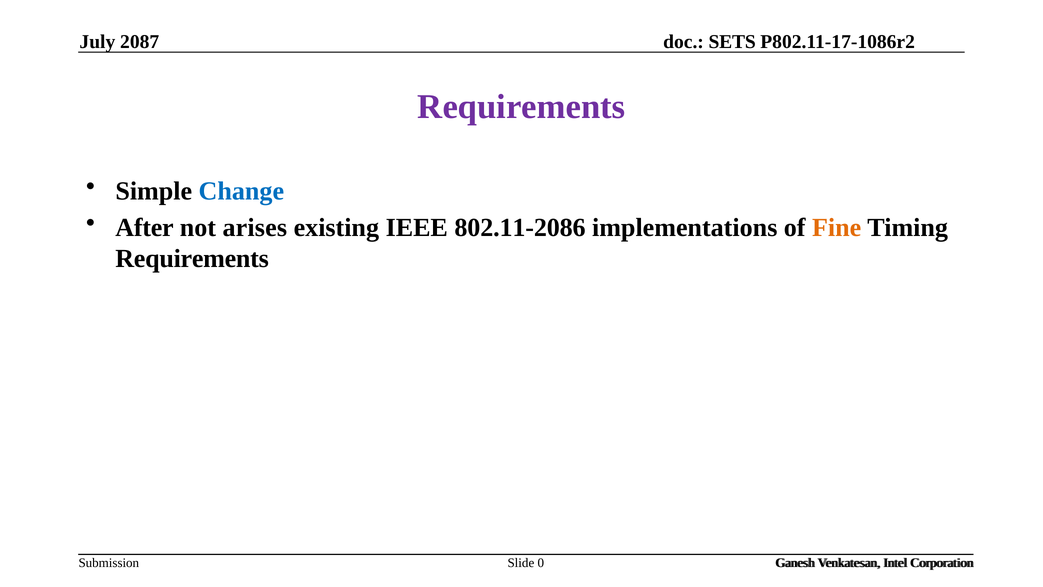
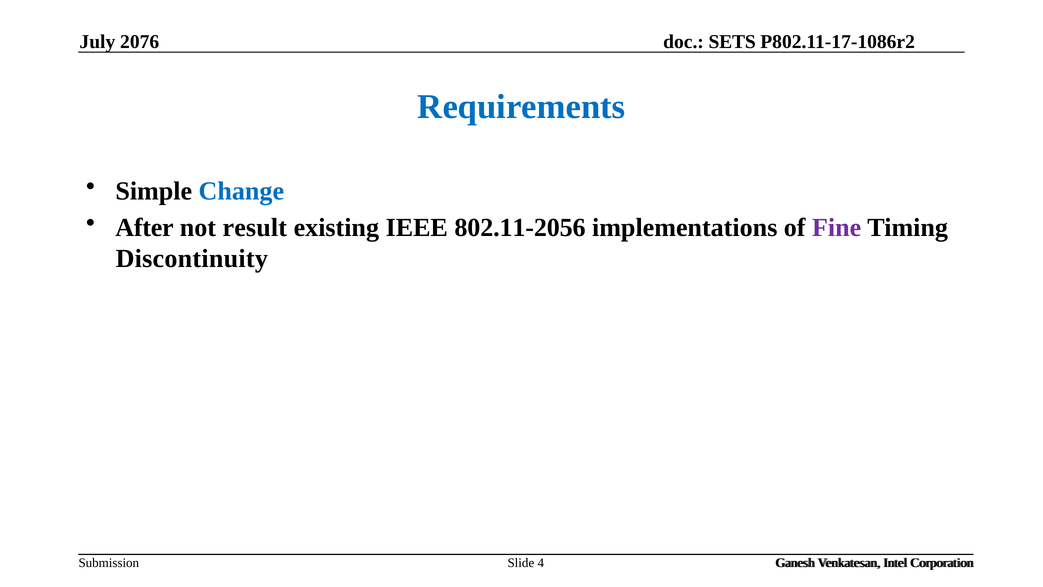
2087: 2087 -> 2076
Requirements at (521, 107) colour: purple -> blue
arises: arises -> result
802.11-2086: 802.11-2086 -> 802.11-2056
Fine colour: orange -> purple
Requirements at (192, 259): Requirements -> Discontinuity
0: 0 -> 4
